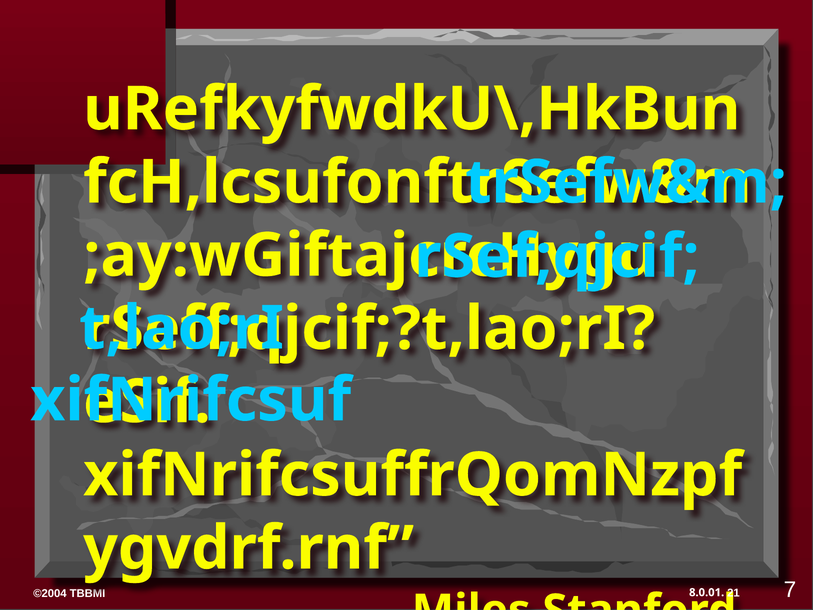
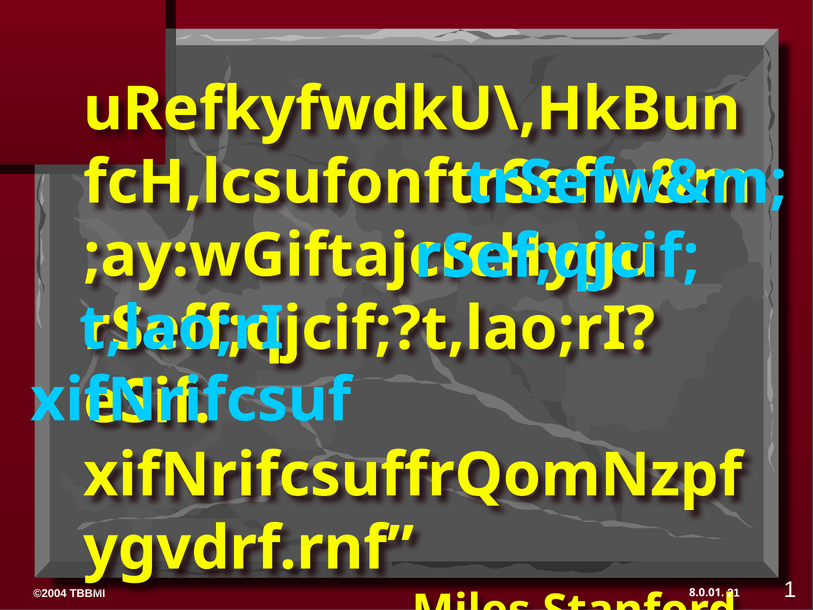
7: 7 -> 1
